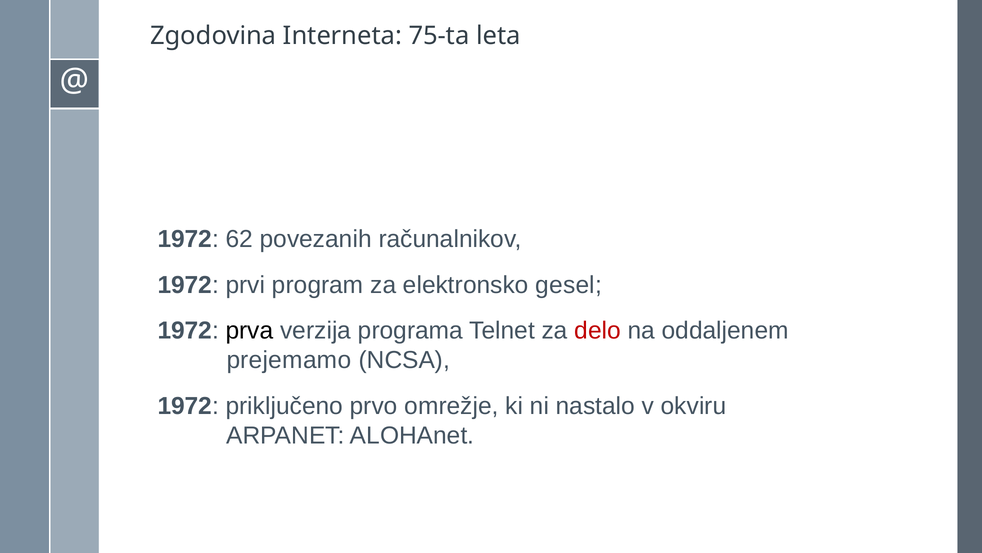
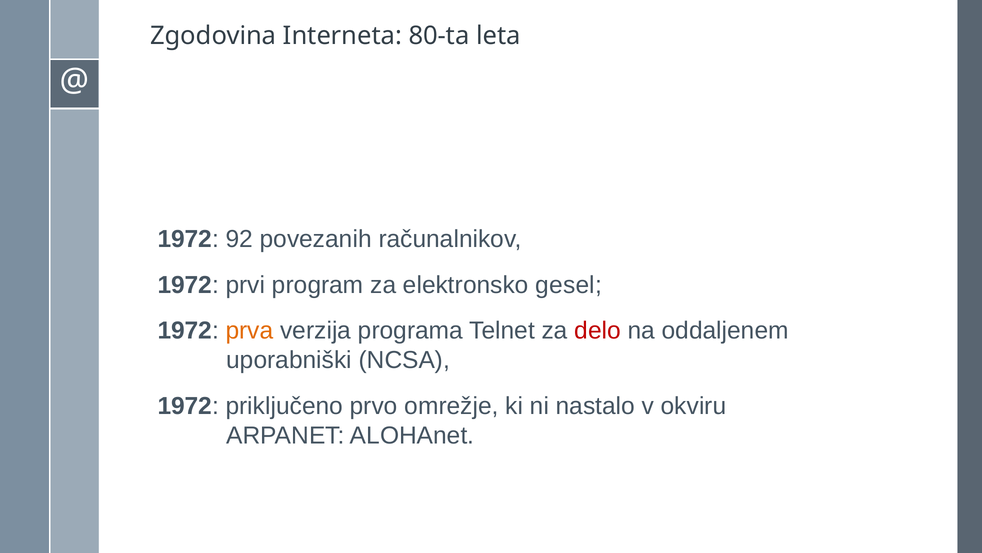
75-ta: 75-ta -> 80-ta
62: 62 -> 92
prva colour: black -> orange
prejemamo: prejemamo -> uporabniški
